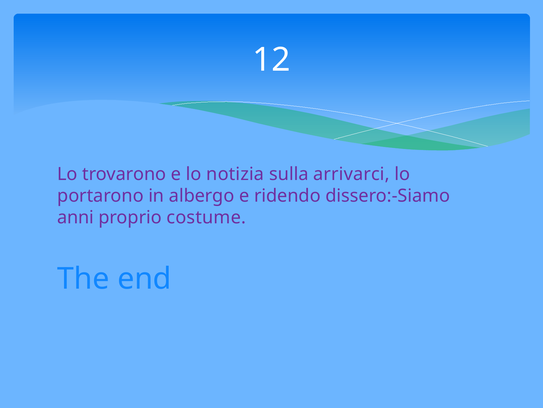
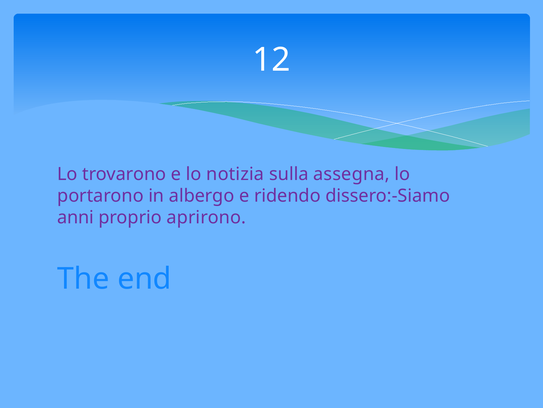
arrivarci: arrivarci -> assegna
costume: costume -> aprirono
